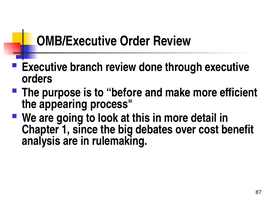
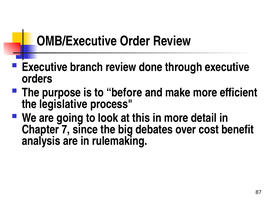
appearing: appearing -> legislative
1: 1 -> 7
